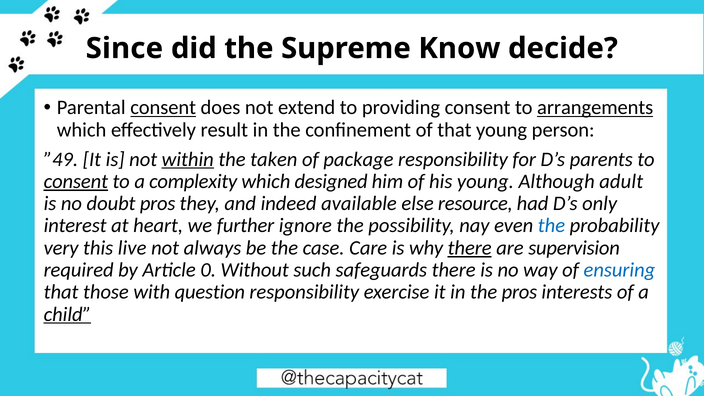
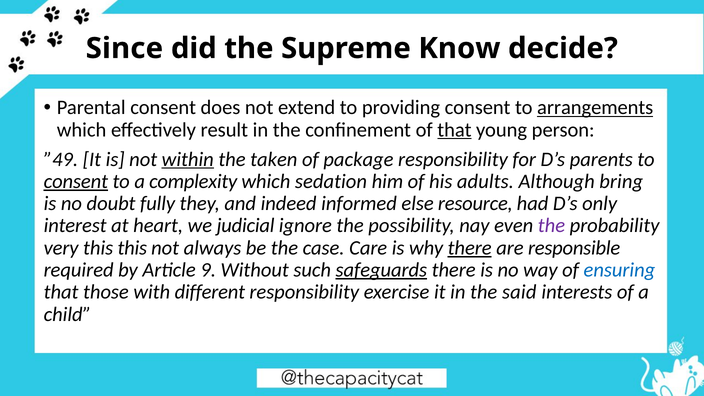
consent at (163, 108) underline: present -> none
that at (454, 130) underline: none -> present
designed: designed -> sedation
his young: young -> adults
adult: adult -> bring
doubt pros: pros -> fully
available: available -> informed
further: further -> judicial
the at (551, 226) colour: blue -> purple
this live: live -> this
supervision: supervision -> responsible
0: 0 -> 9
safeguards underline: none -> present
question: question -> different
the pros: pros -> said
child underline: present -> none
